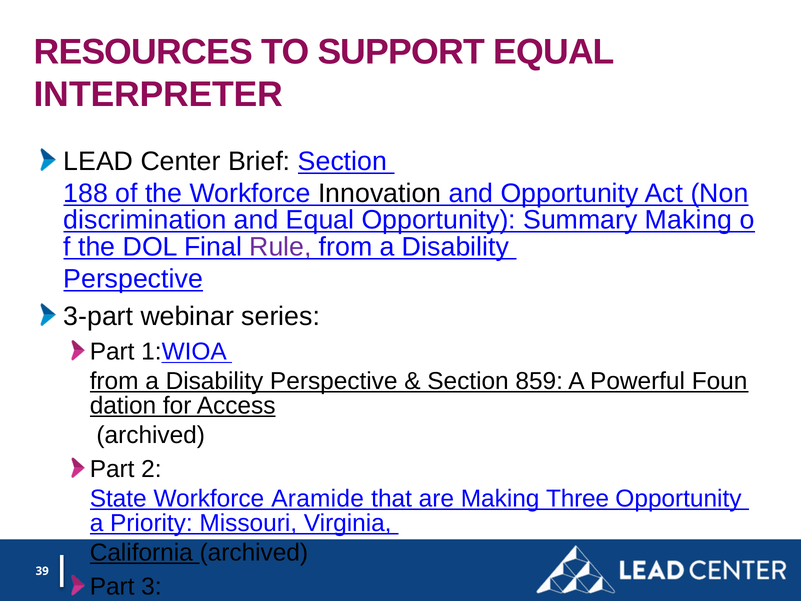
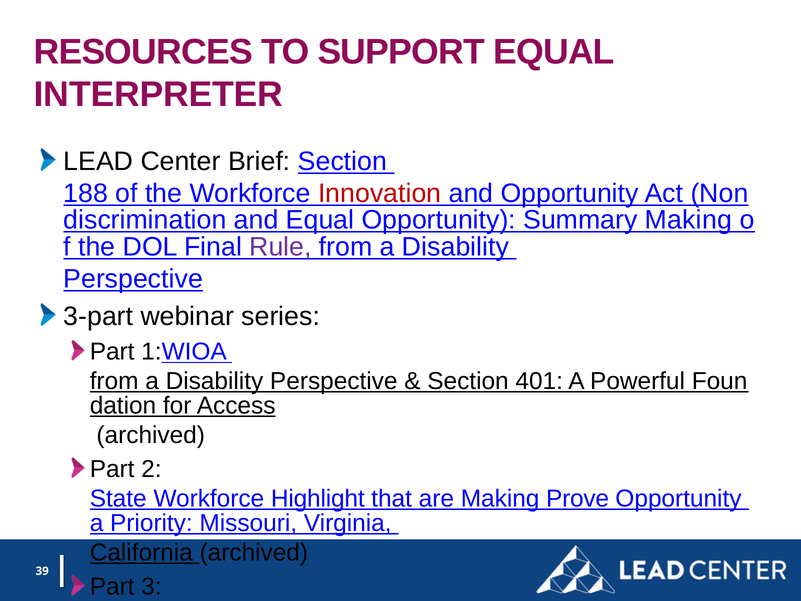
Innovation colour: black -> red
859: 859 -> 401
Aramide: Aramide -> Highlight
Three: Three -> Prove
